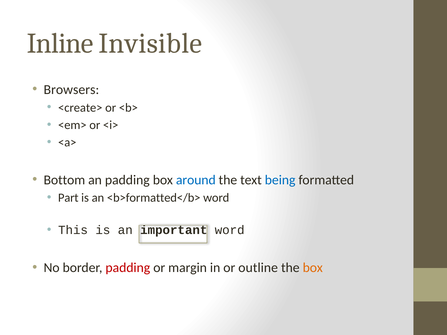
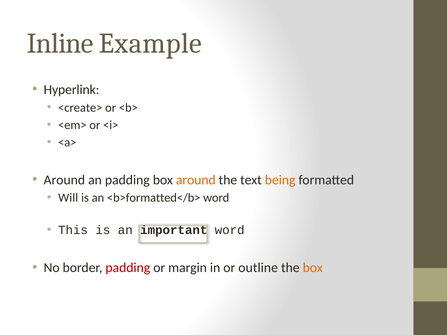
Invisible: Invisible -> Example
Browsers: Browsers -> Hyperlink
Bottom at (64, 180): Bottom -> Around
around at (196, 180) colour: blue -> orange
being colour: blue -> orange
Part: Part -> Will
